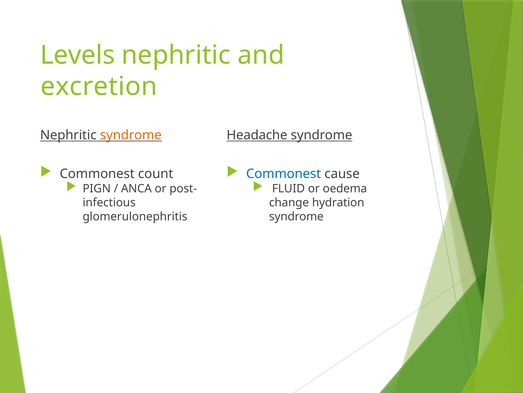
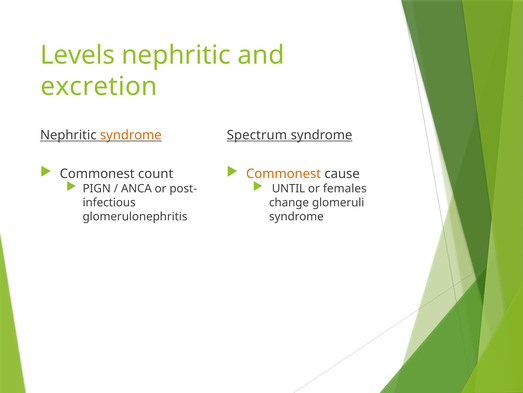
Headache: Headache -> Spectrum
Commonest at (284, 174) colour: blue -> orange
FLUID: FLUID -> UNTIL
oedema: oedema -> females
hydration: hydration -> glomeruli
